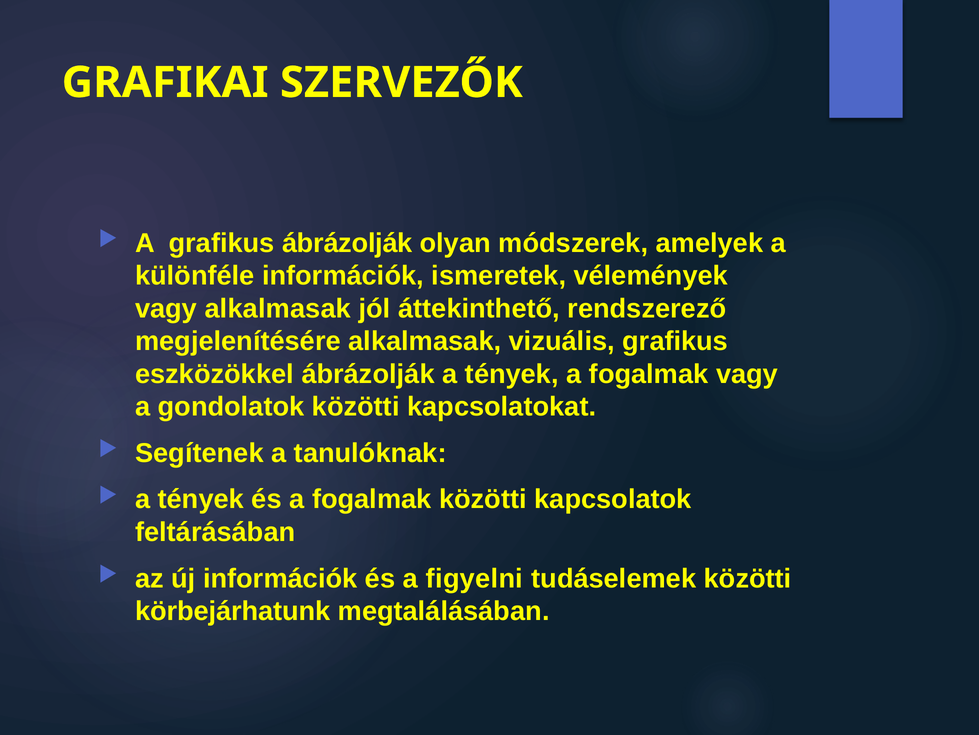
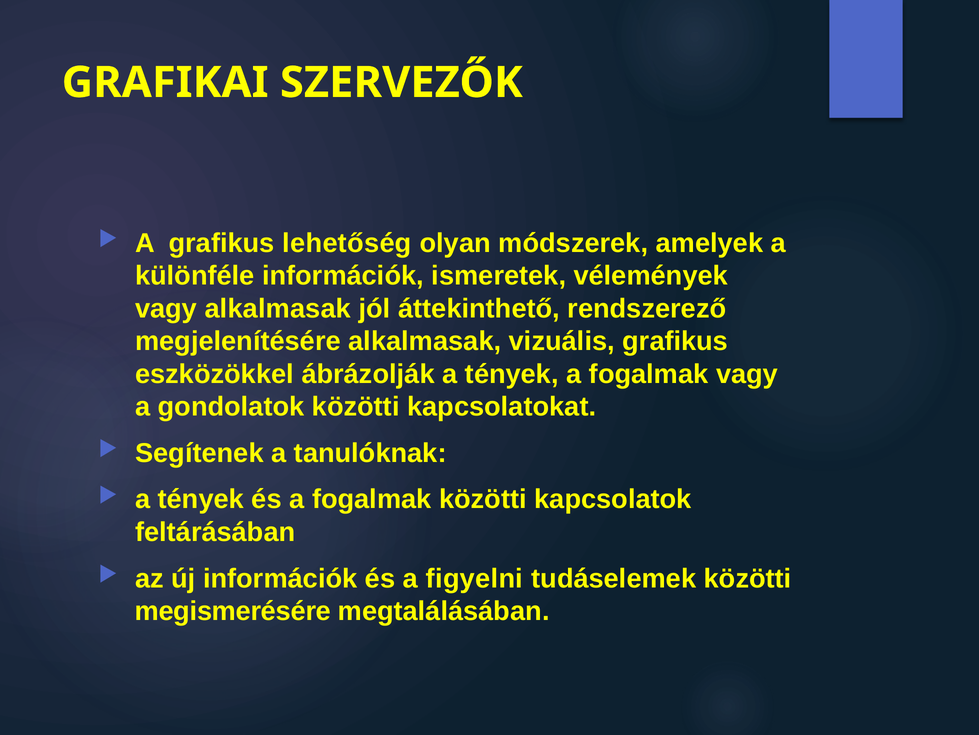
grafikus ábrázolják: ábrázolják -> lehetőség
körbejárhatunk: körbejárhatunk -> megismerésére
